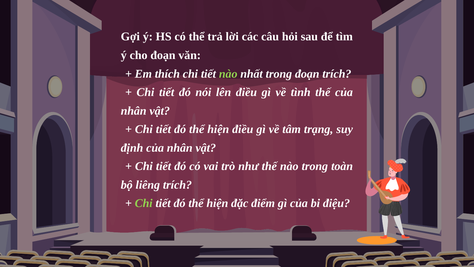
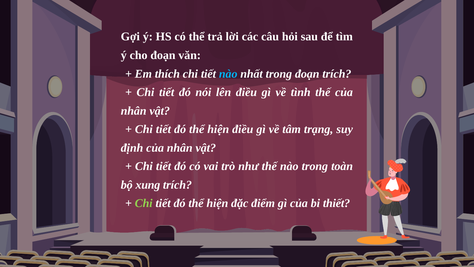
nào at (228, 74) colour: light green -> light blue
liêng: liêng -> xung
điệu: điệu -> thiết
